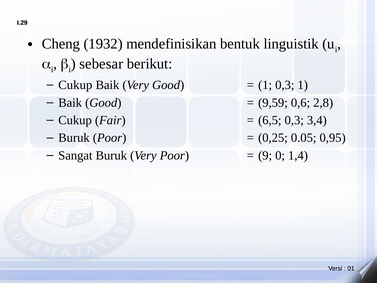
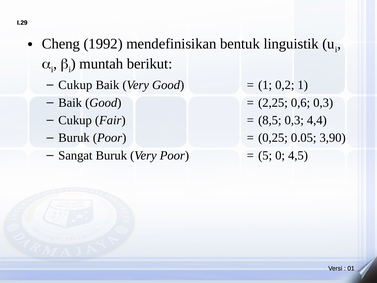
1932: 1932 -> 1992
sebesar: sebesar -> muntah
1 0,3: 0,3 -> 0,2
9,59: 9,59 -> 2,25
0,6 2,8: 2,8 -> 0,3
6,5: 6,5 -> 8,5
3,4: 3,4 -> 4,4
0,95: 0,95 -> 3,90
9: 9 -> 5
1,4: 1,4 -> 4,5
